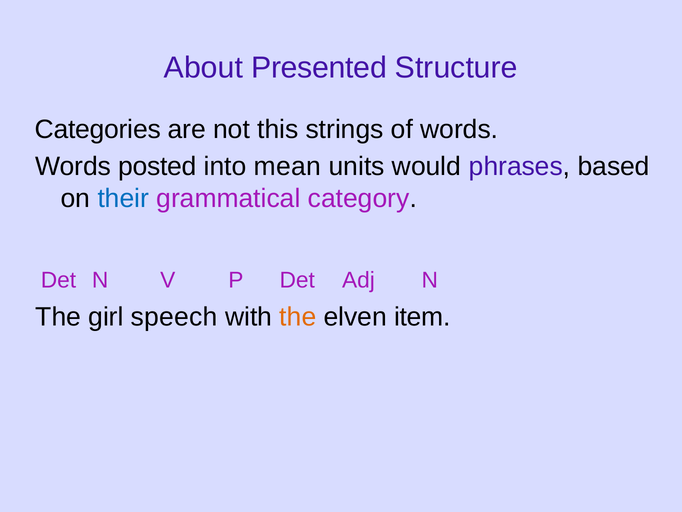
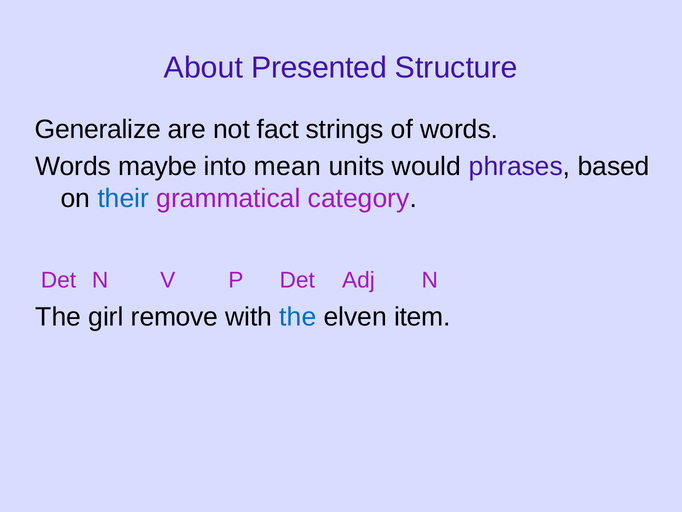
Categories: Categories -> Generalize
this: this -> fact
posted: posted -> maybe
speech: speech -> remove
the at (298, 317) colour: orange -> blue
